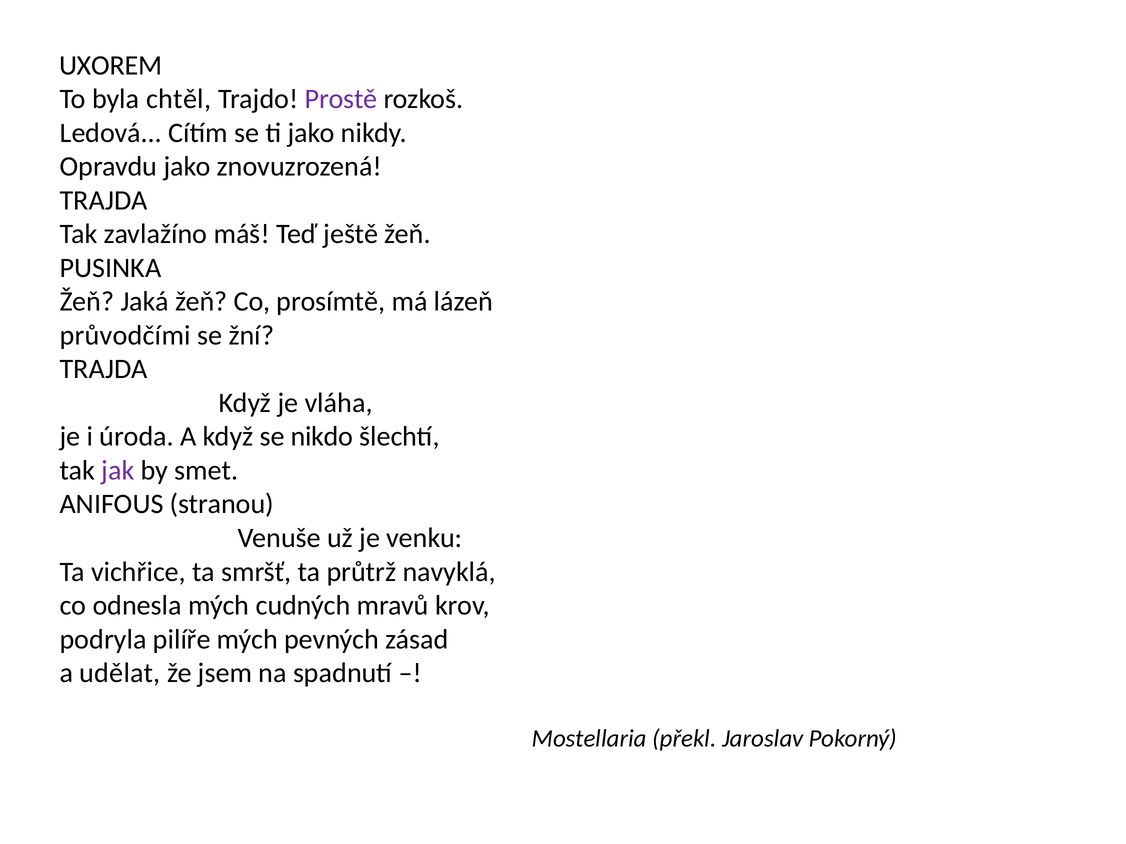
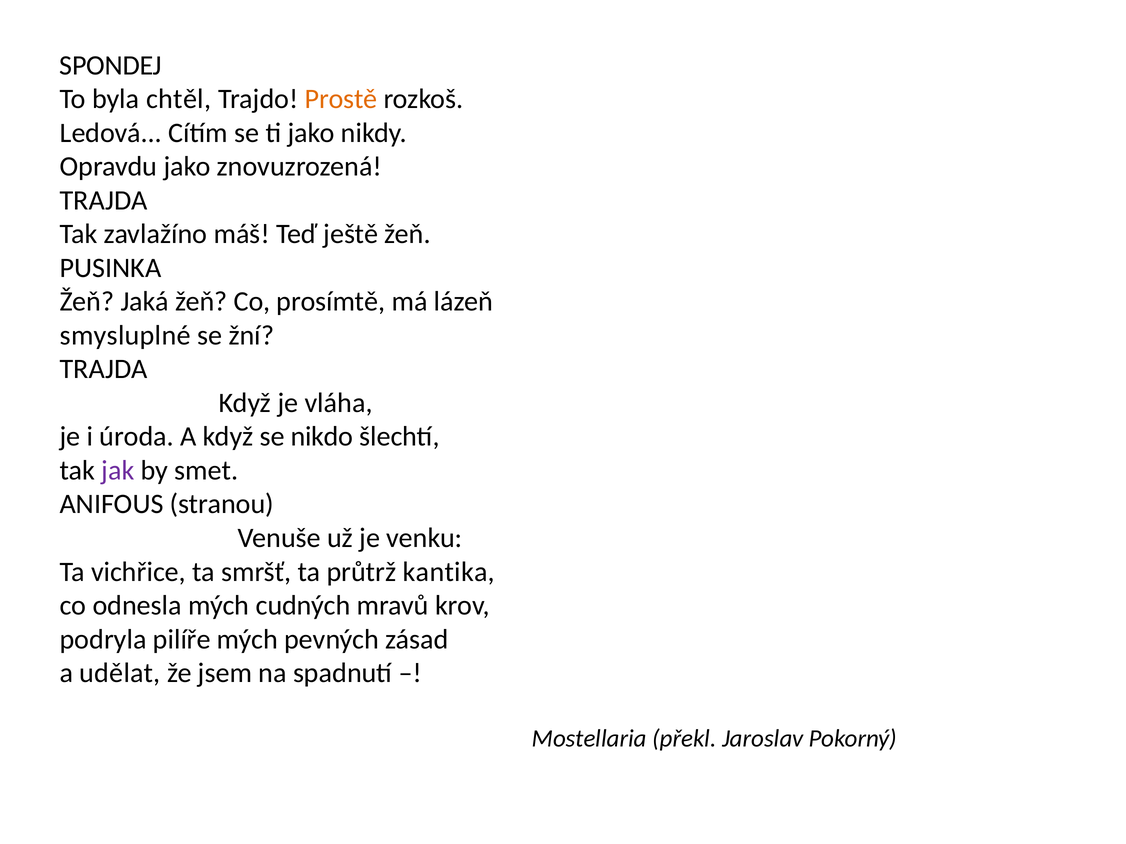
UXOREM: UXOREM -> SPONDEJ
Prostě colour: purple -> orange
průvodčími: průvodčími -> smysluplné
navyklá: navyklá -> kantika
